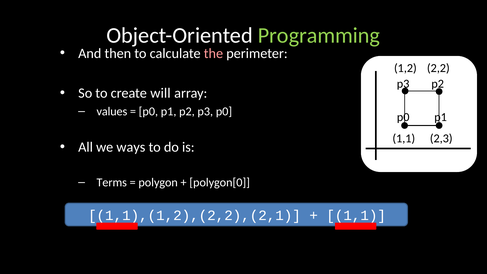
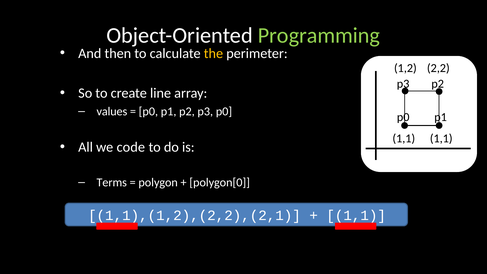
the colour: pink -> yellow
will: will -> line
2,3 at (441, 138): 2,3 -> 1,1
ways: ways -> code
